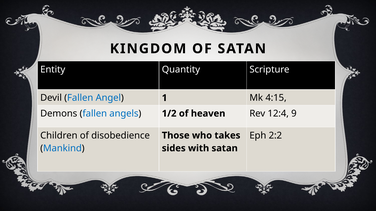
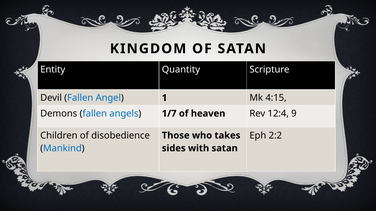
1/2: 1/2 -> 1/7
